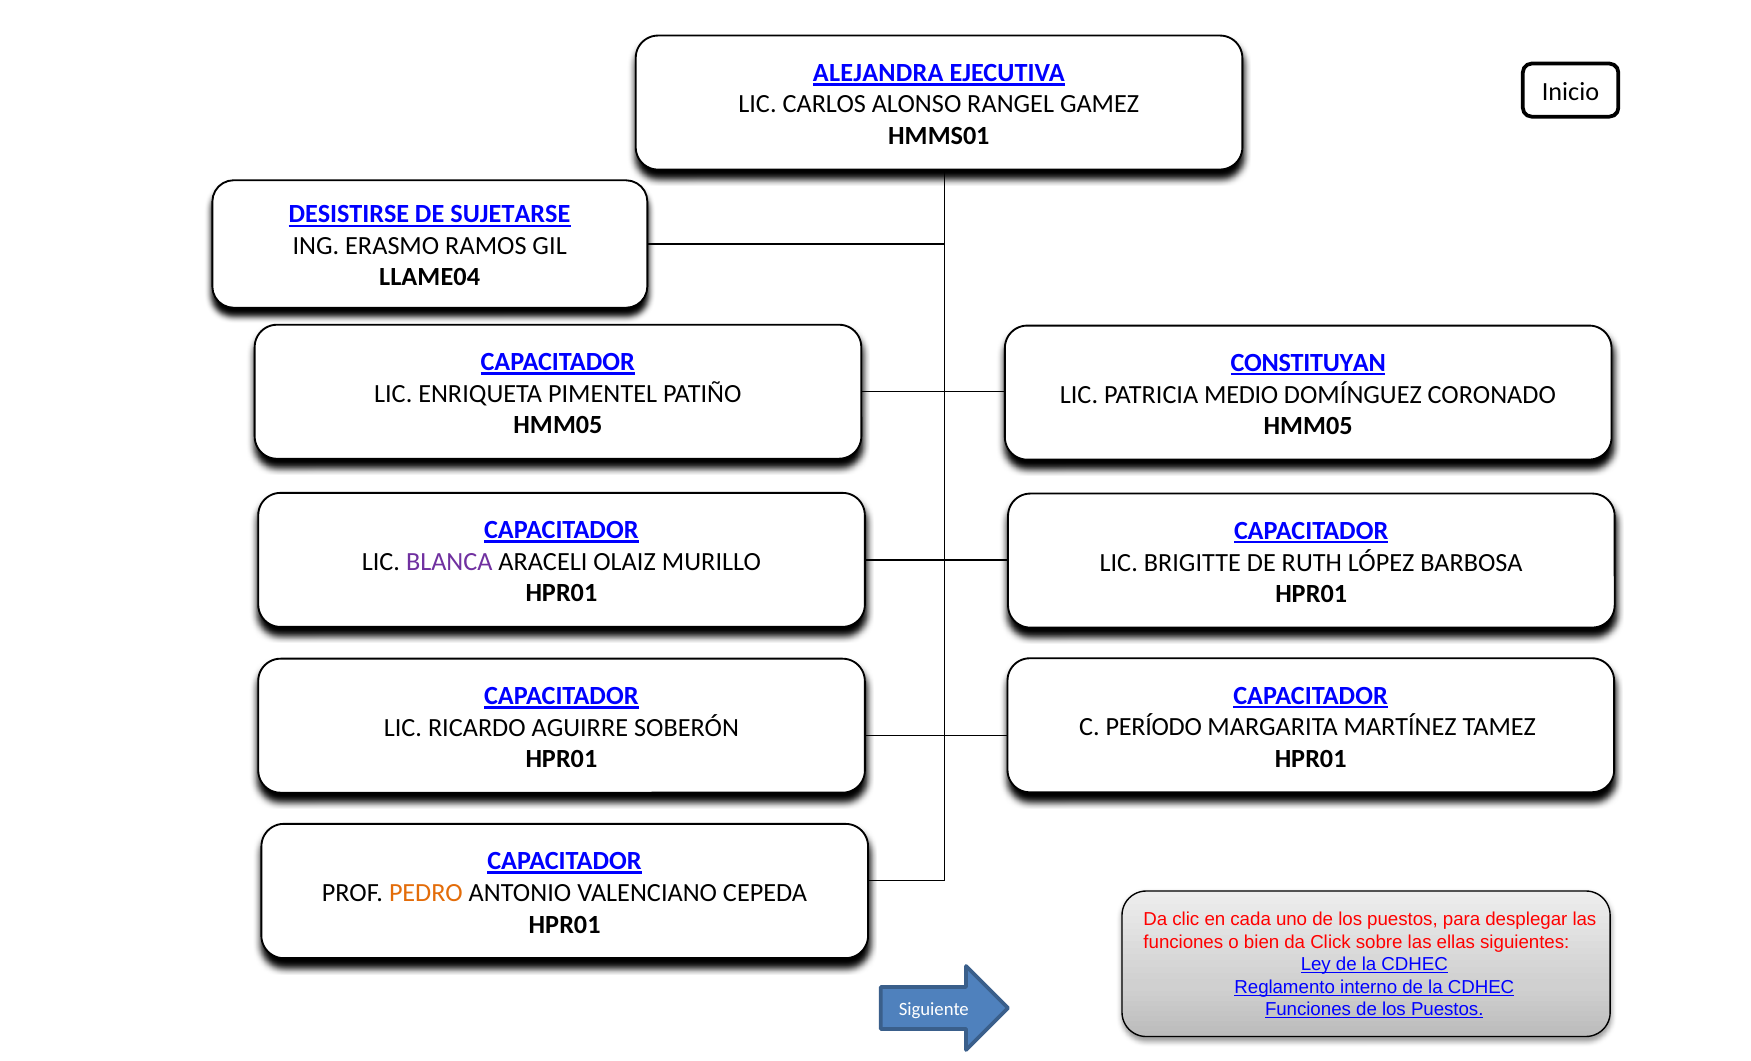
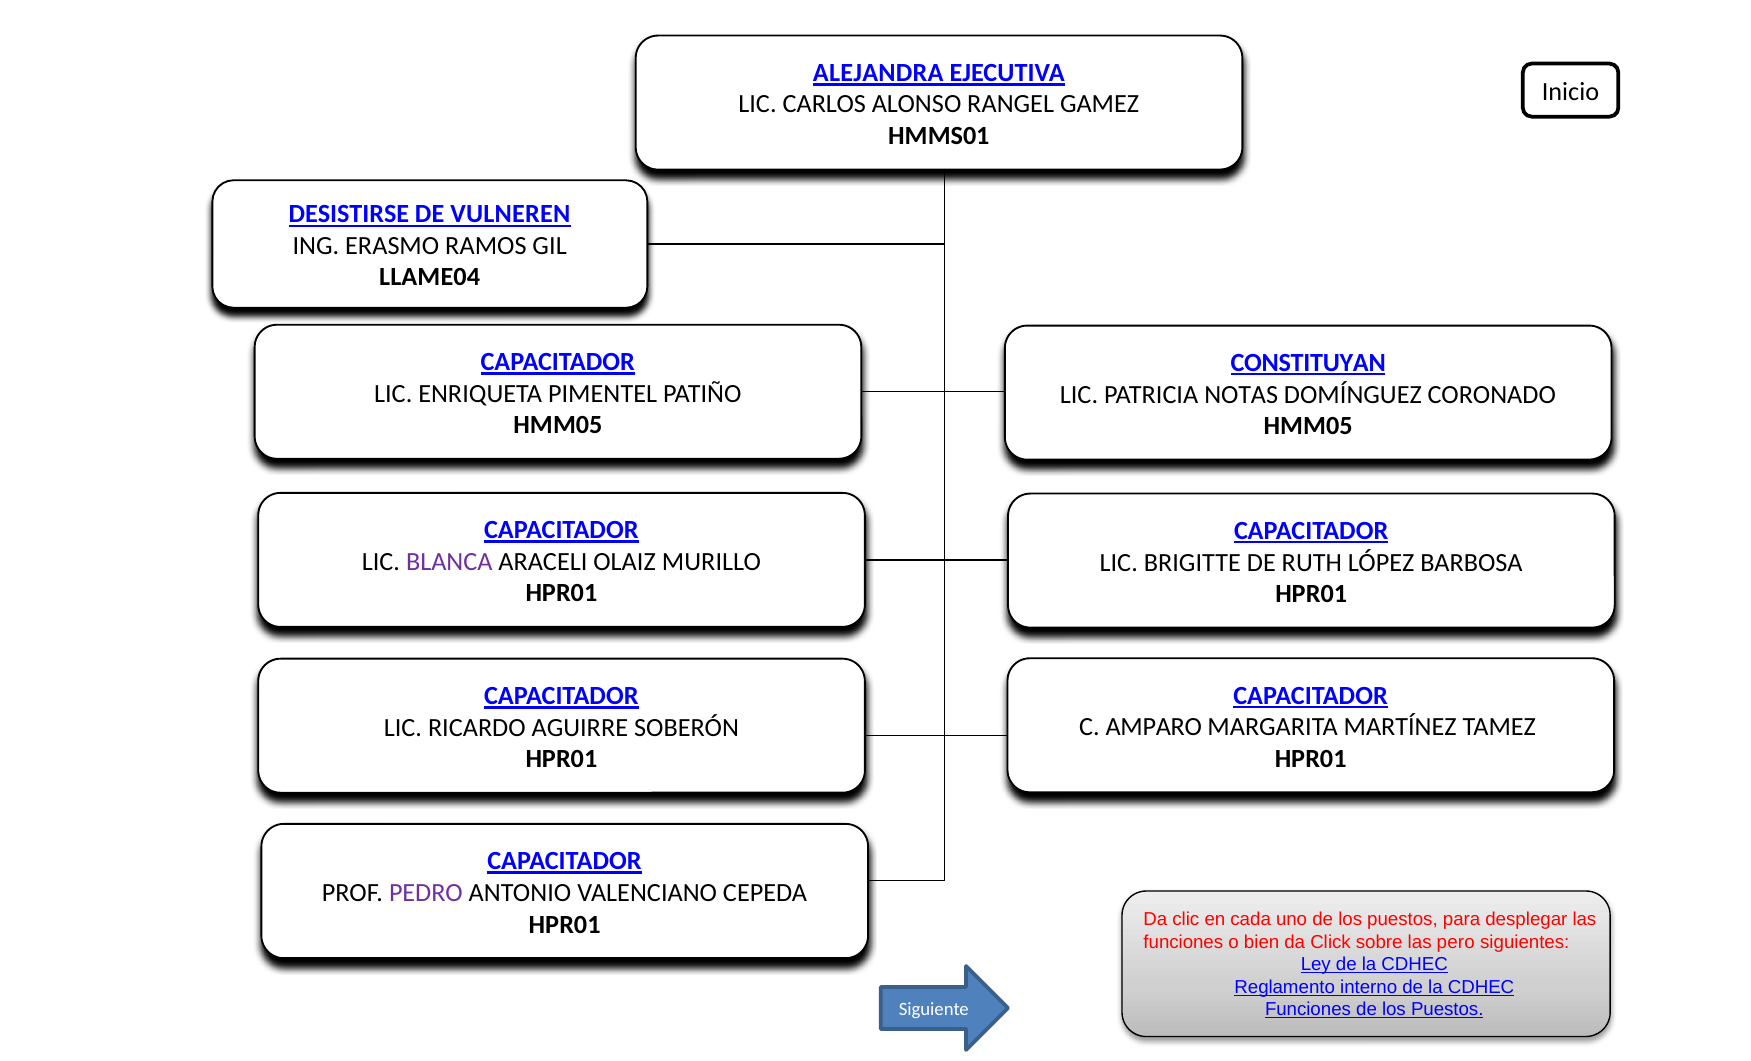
SUJETARSE: SUJETARSE -> VULNEREN
MEDIO: MEDIO -> NOTAS
PERÍODO: PERÍODO -> AMPARO
PEDRO colour: orange -> purple
ellas: ellas -> pero
